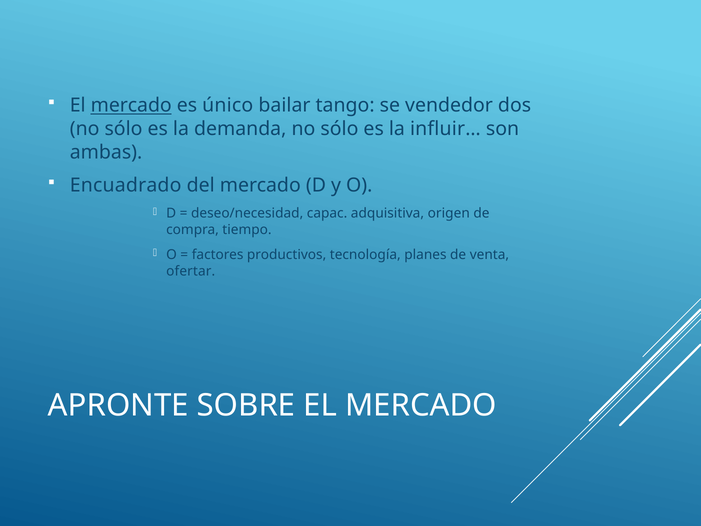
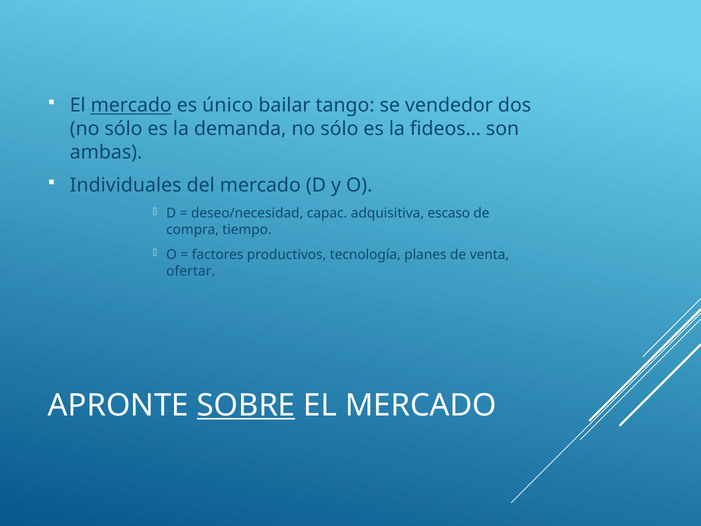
influir…: influir… -> fideos…
Encuadrado: Encuadrado -> Individuales
origen: origen -> escaso
SOBRE underline: none -> present
